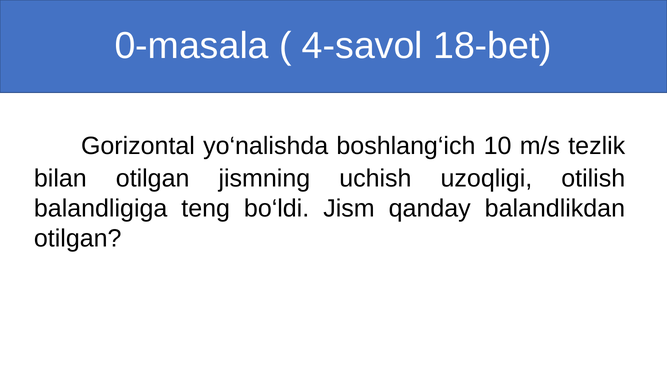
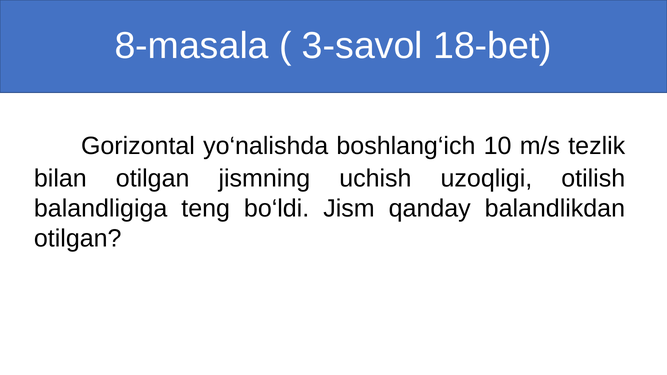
0-masala: 0-masala -> 8-masala
4-savol: 4-savol -> 3-savol
